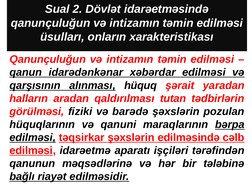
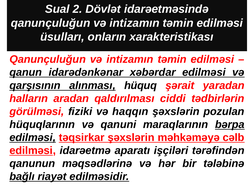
tutan: tutan -> ciddi
barədə: barədə -> haqqın
edilməsində: edilməsində -> məhkəməyə
